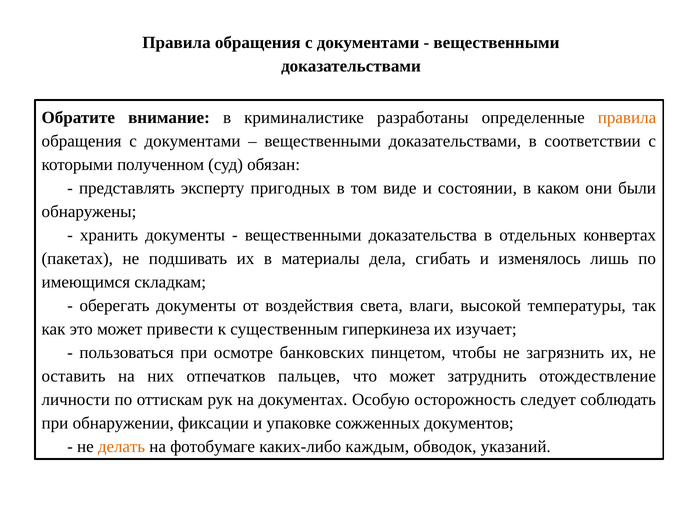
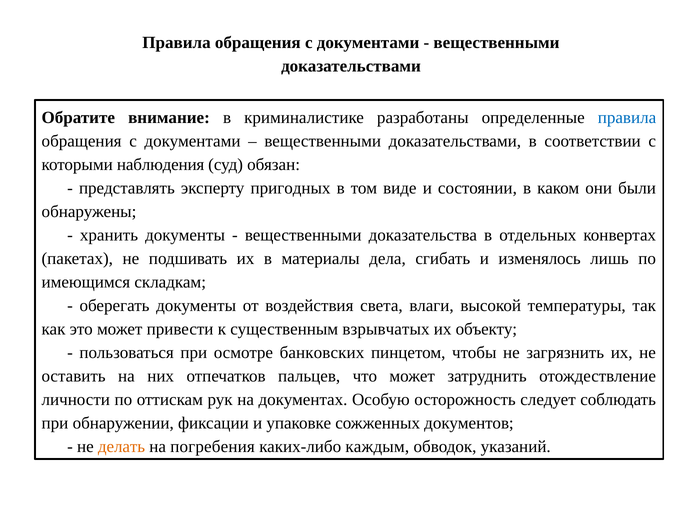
правила at (627, 118) colour: orange -> blue
полученном: полученном -> наблюдения
гиперкинеза: гиперкинеза -> взрывчатых
изучает: изучает -> объекту
фотобумаге: фотобумаге -> погребения
